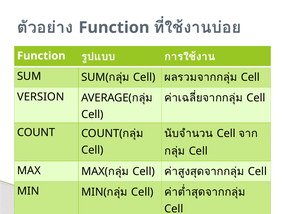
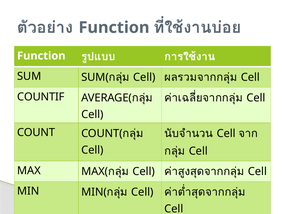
VERSION: VERSION -> COUNTIF
